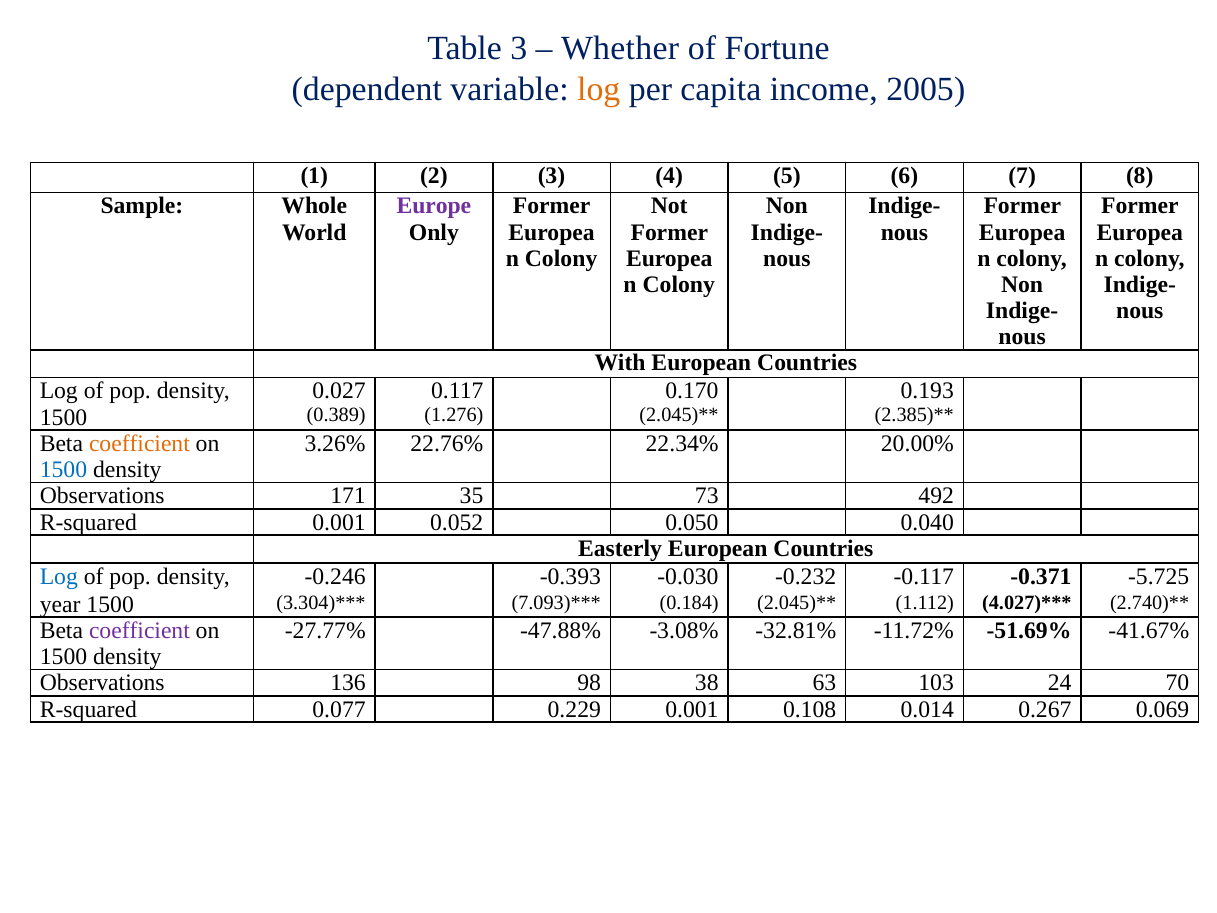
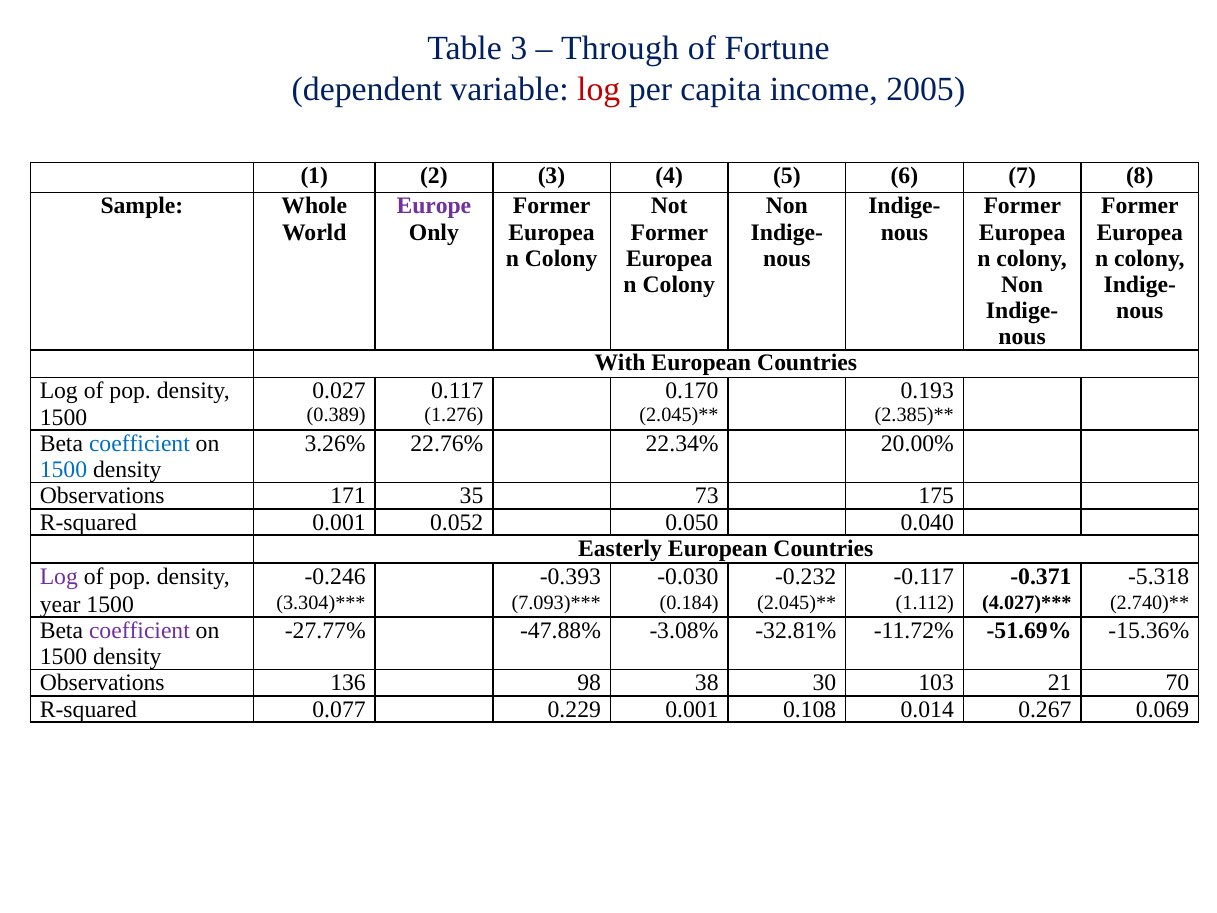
Whether: Whether -> Through
log at (599, 89) colour: orange -> red
coefficient at (139, 443) colour: orange -> blue
492: 492 -> 175
Log at (59, 576) colour: blue -> purple
-5.725: -5.725 -> -5.318
-41.67%: -41.67% -> -15.36%
63: 63 -> 30
24: 24 -> 21
